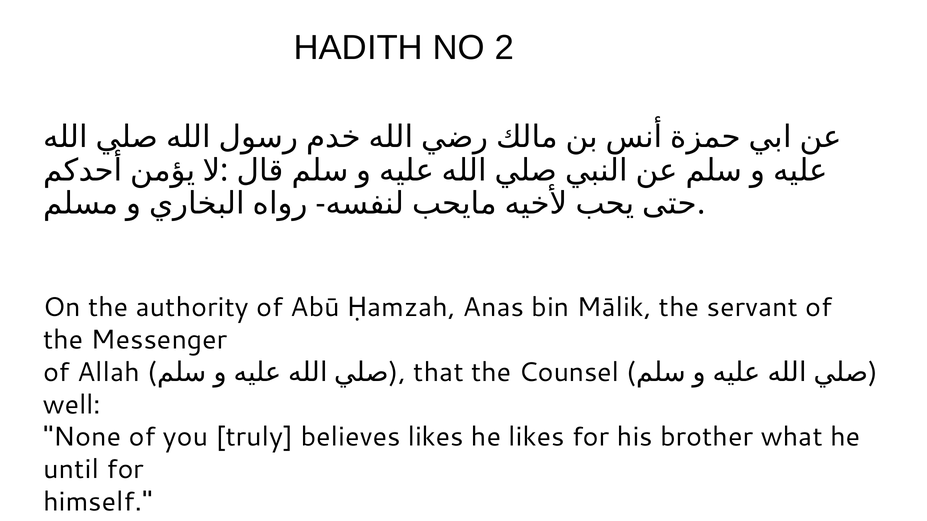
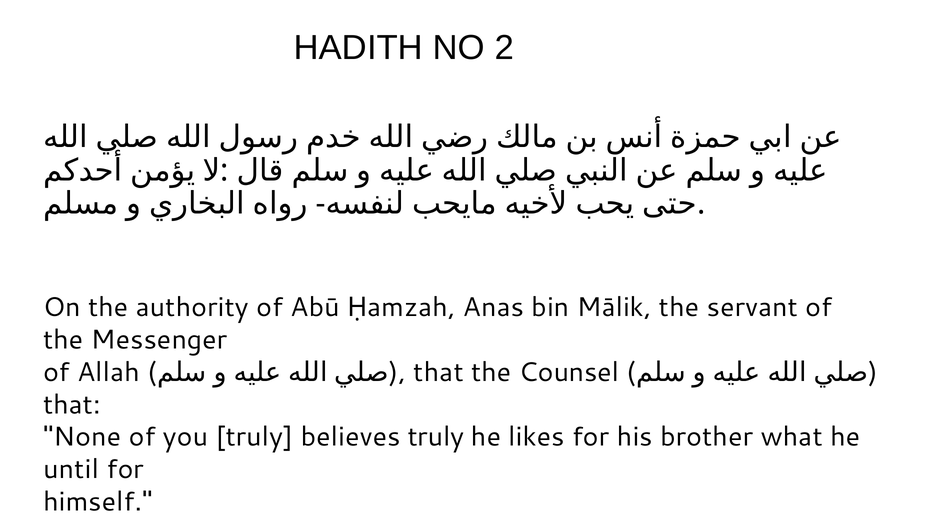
well at (72, 405): well -> that
believes likes: likes -> truly
